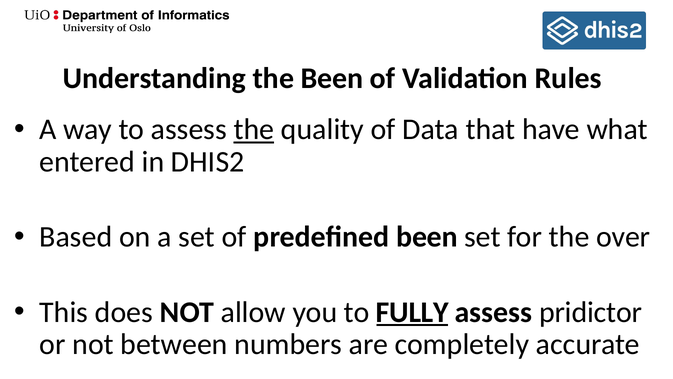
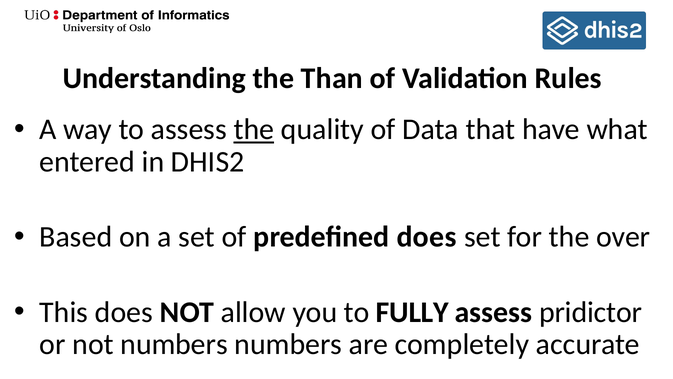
the Been: Been -> Than
predefined been: been -> does
FULLY underline: present -> none
not between: between -> numbers
